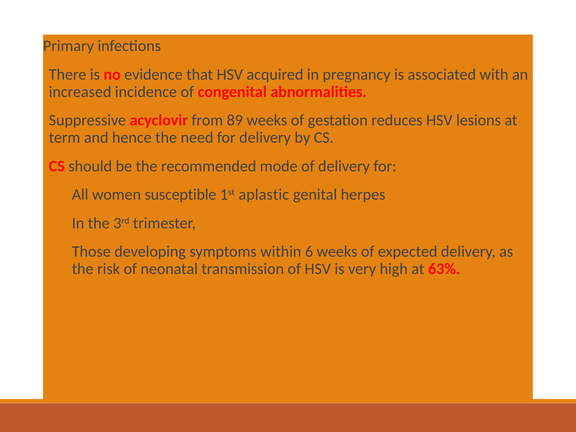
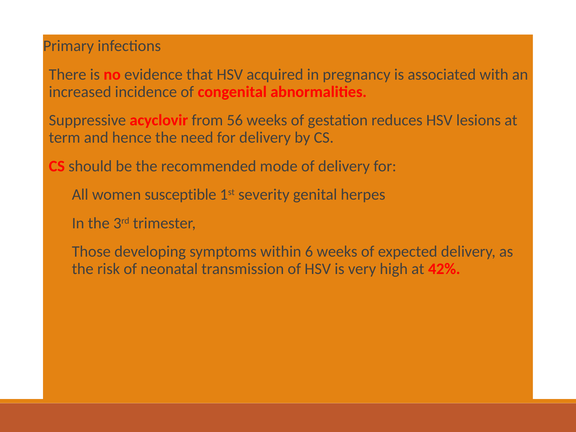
89: 89 -> 56
aplastic: aplastic -> severity
63%: 63% -> 42%
